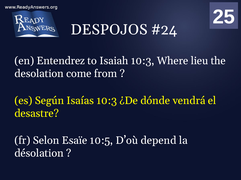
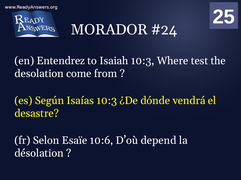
DESPOJOS: DESPOJOS -> MORADOR
lieu: lieu -> test
10:5: 10:5 -> 10:6
